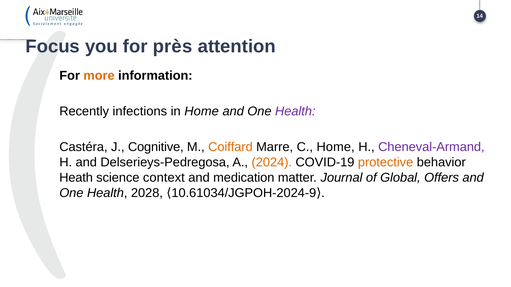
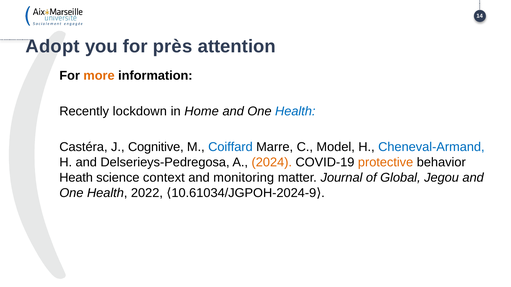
Focus: Focus -> Adopt
infections: infections -> lockdown
Health at (295, 111) colour: purple -> blue
Coiffard colour: orange -> blue
C Home: Home -> Model
Cheneval-Armand colour: purple -> blue
medication: medication -> monitoring
Offers: Offers -> Jegou
2028: 2028 -> 2022
